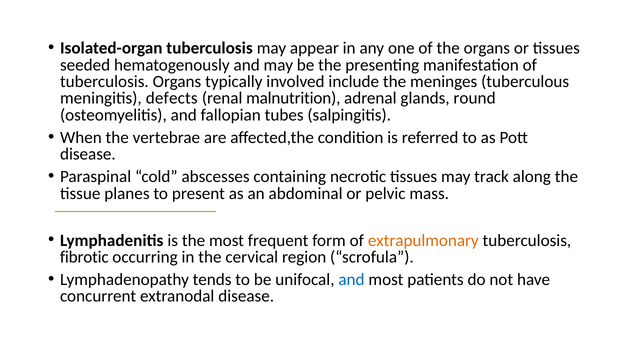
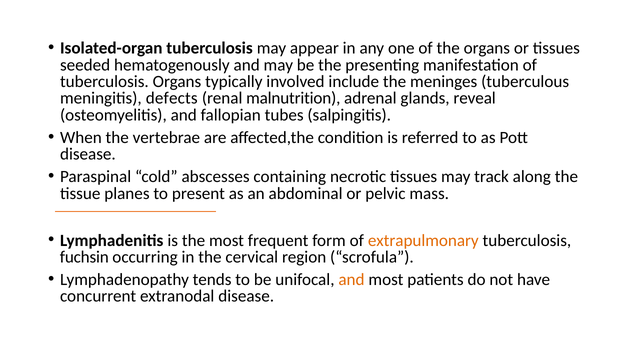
round: round -> reveal
fibrotic: fibrotic -> fuchsin
and at (351, 279) colour: blue -> orange
